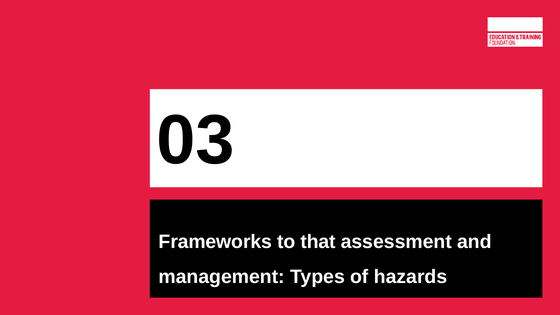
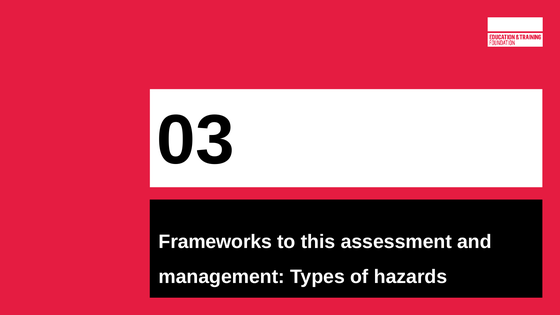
that: that -> this
